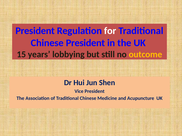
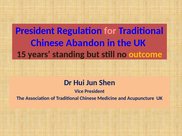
for colour: white -> pink
Chinese President: President -> Abandon
lobbying: lobbying -> standing
